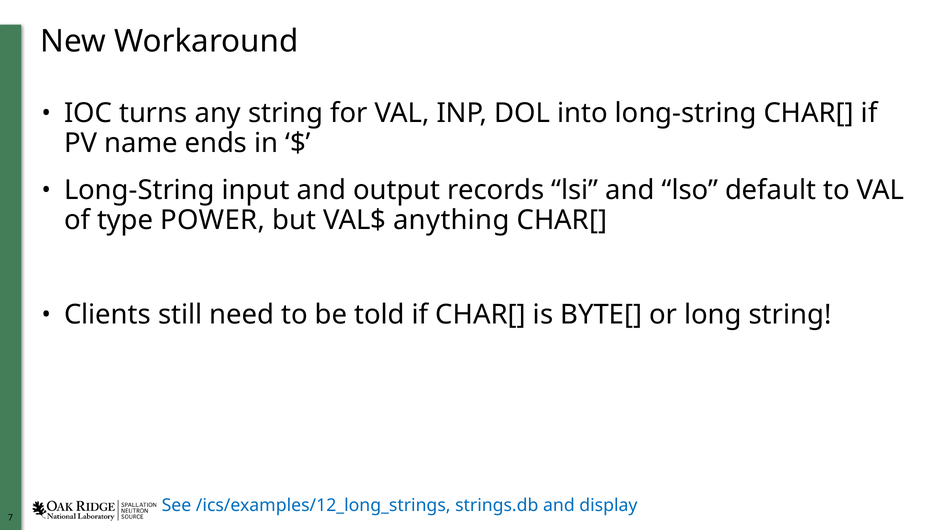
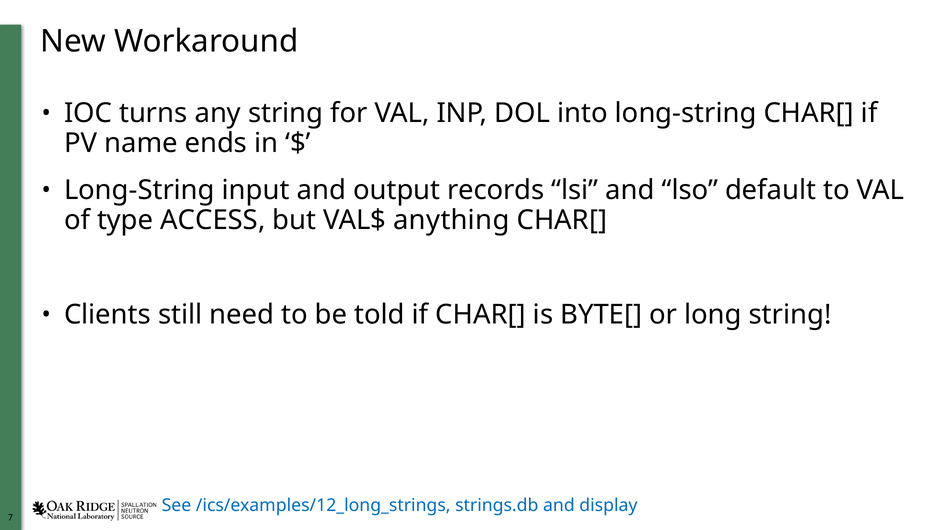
POWER: POWER -> ACCESS
